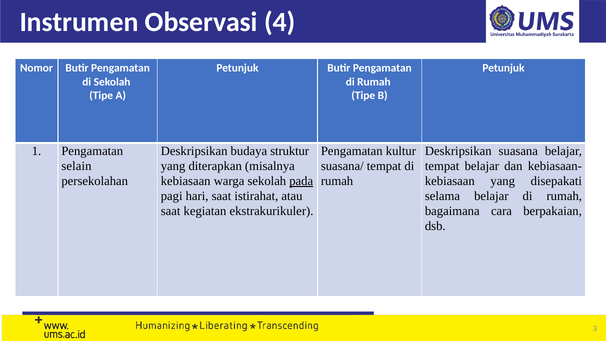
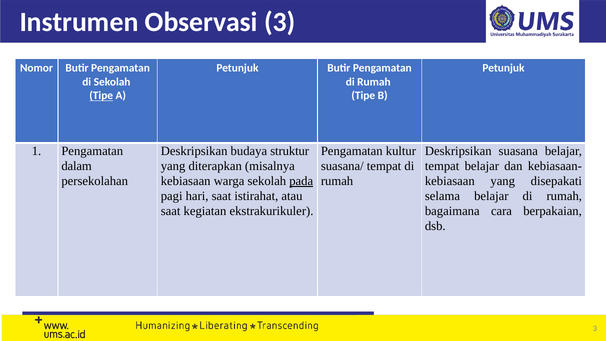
Observasi 4: 4 -> 3
Tipe at (101, 96) underline: none -> present
selain: selain -> dalam
